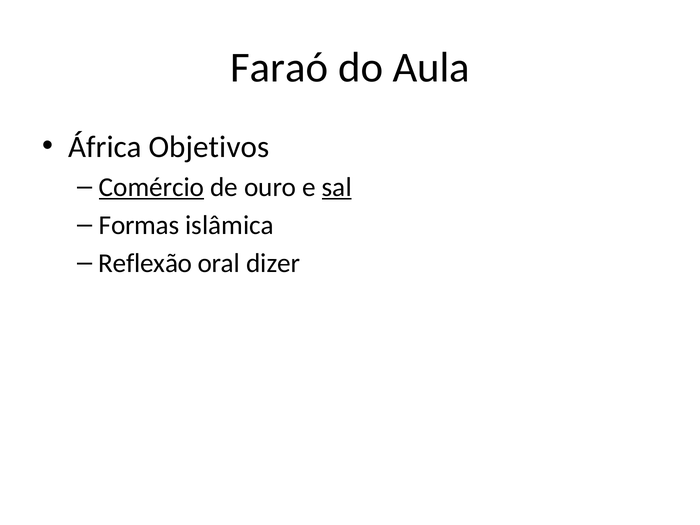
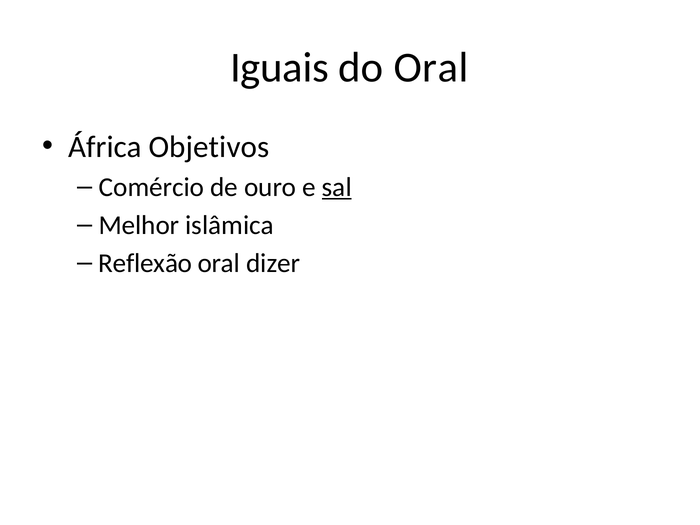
Faraó: Faraó -> Iguais
do Aula: Aula -> Oral
Comércio underline: present -> none
Formas: Formas -> Melhor
